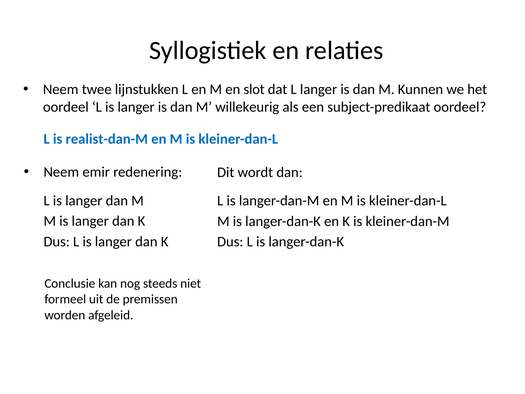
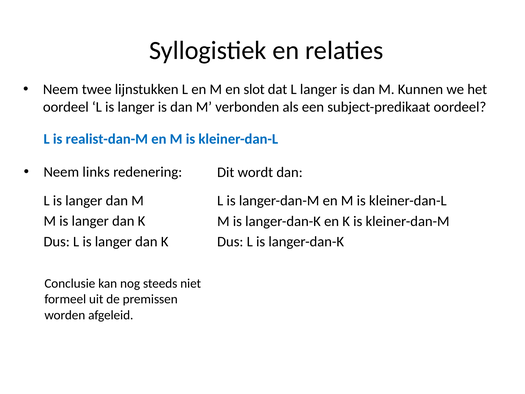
willekeurig: willekeurig -> verbonden
emir: emir -> links
